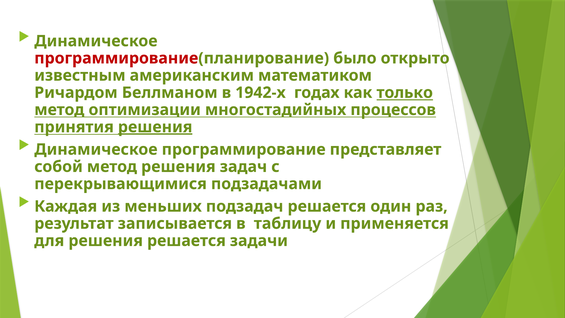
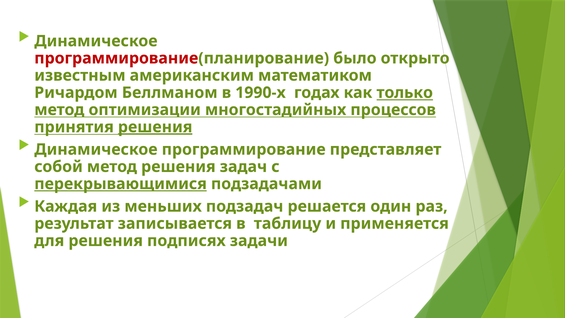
1942-х: 1942-х -> 1990-х
перекрывающимися underline: none -> present
решения решается: решается -> подписях
